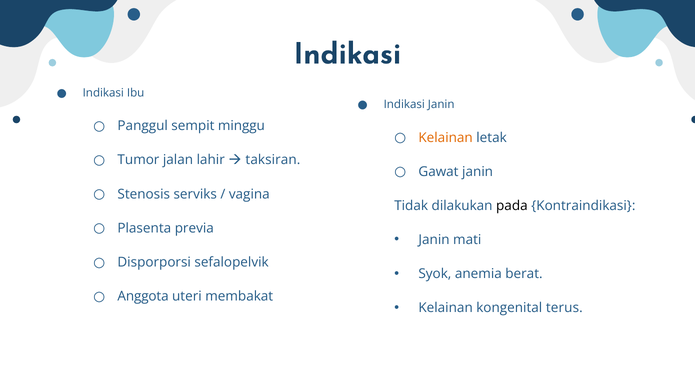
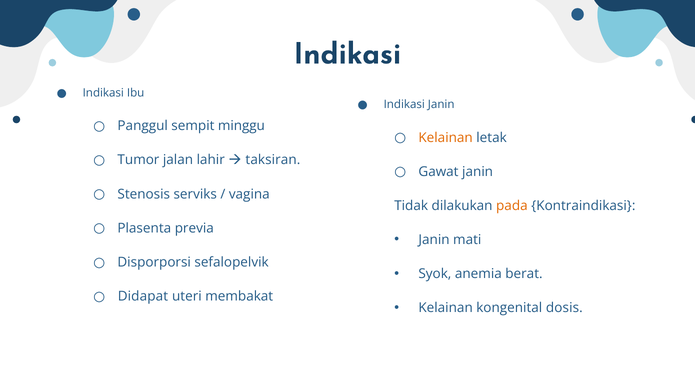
pada colour: black -> orange
Anggota: Anggota -> Didapat
terus: terus -> dosis
